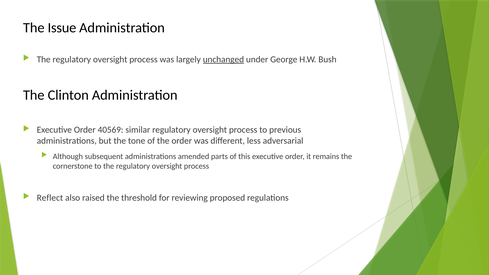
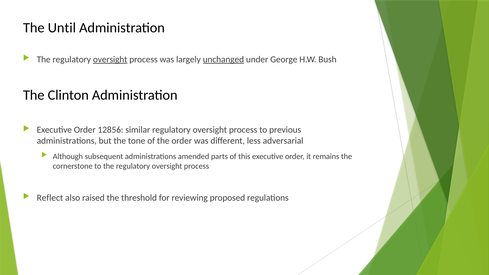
Issue: Issue -> Until
oversight at (110, 59) underline: none -> present
40569: 40569 -> 12856
